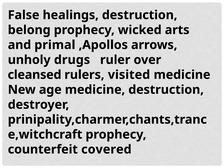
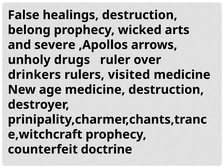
primal: primal -> severe
cleansed: cleansed -> drinkers
covered: covered -> doctrine
